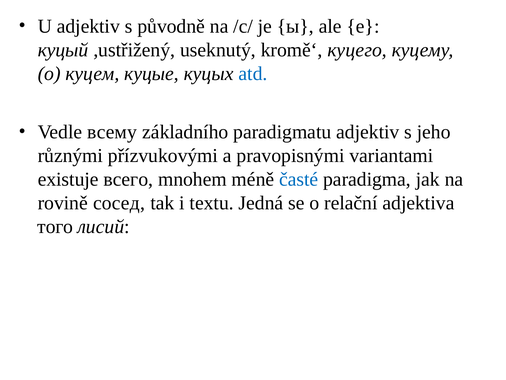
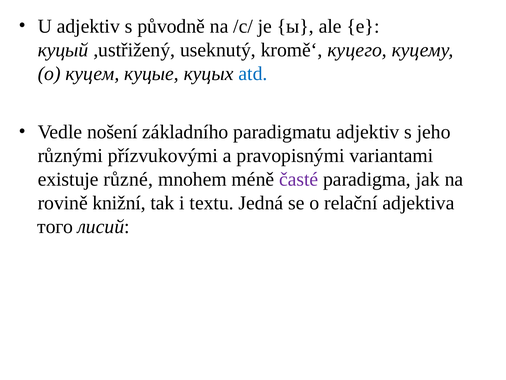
всему: всему -> nošení
всего: всего -> různé
časté colour: blue -> purple
сосед: сосед -> knižní
